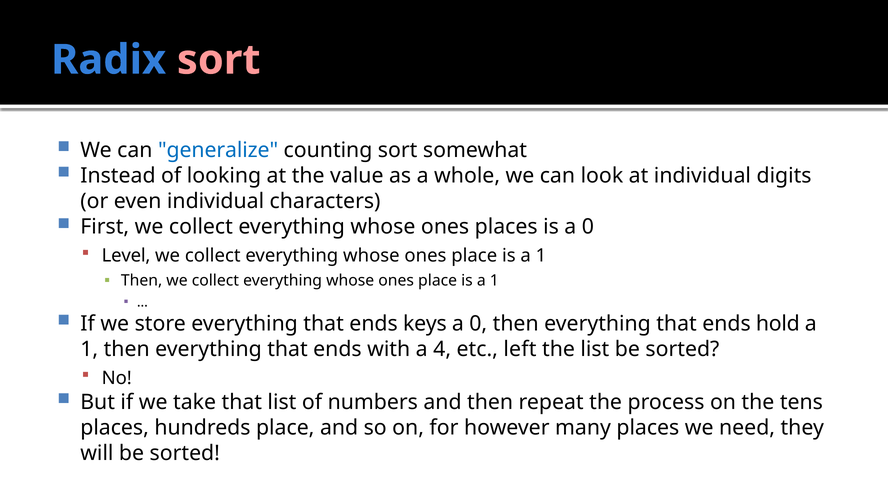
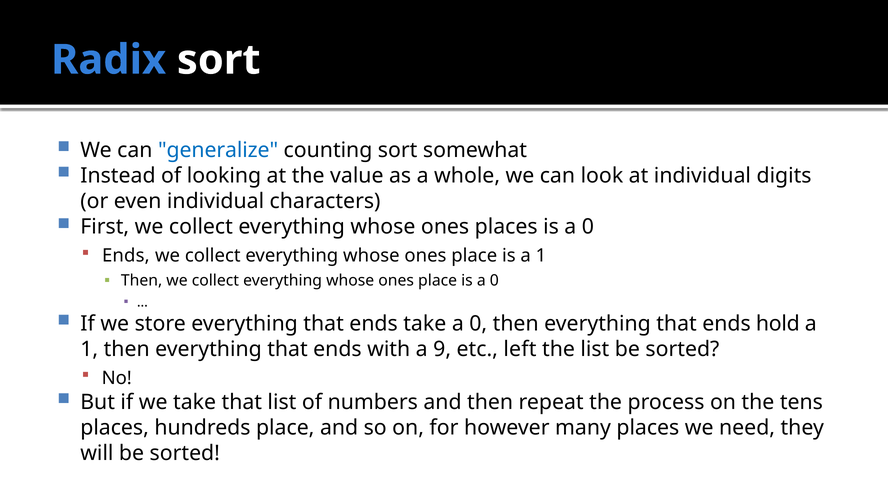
sort at (219, 60) colour: pink -> white
Level at (126, 256): Level -> Ends
1 at (494, 280): 1 -> 0
ends keys: keys -> take
4: 4 -> 9
